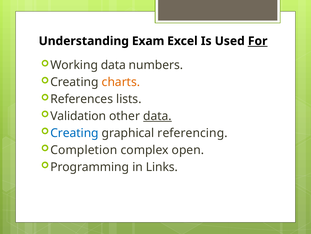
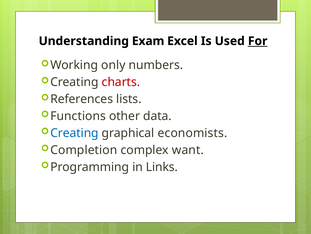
Working data: data -> only
charts colour: orange -> red
Validation: Validation -> Functions
data at (157, 116) underline: present -> none
referencing: referencing -> economists
open: open -> want
